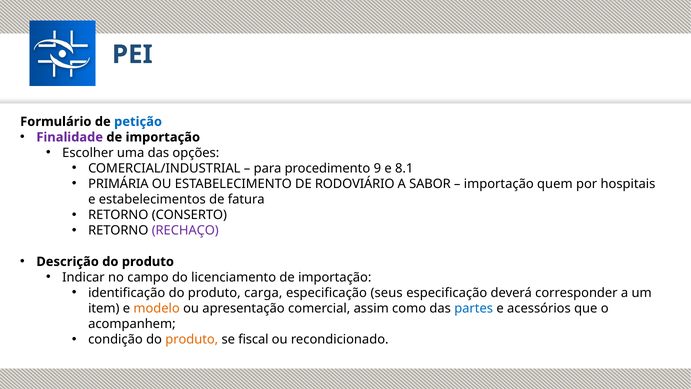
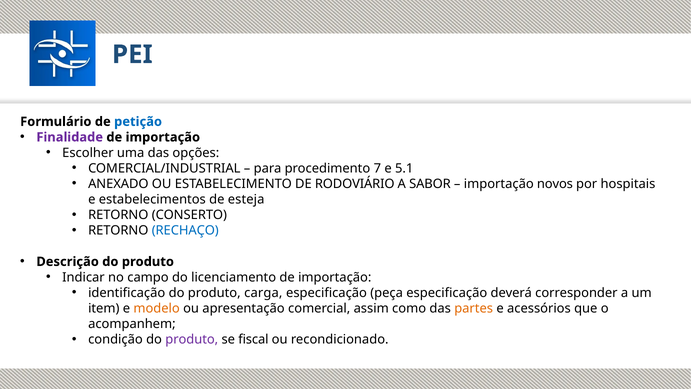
9: 9 -> 7
8.1: 8.1 -> 5.1
PRIMÁRIA: PRIMÁRIA -> ANEXADO
quem: quem -> novos
fatura: fatura -> esteja
RECHAÇO colour: purple -> blue
seus: seus -> peça
partes colour: blue -> orange
produto at (192, 339) colour: orange -> purple
